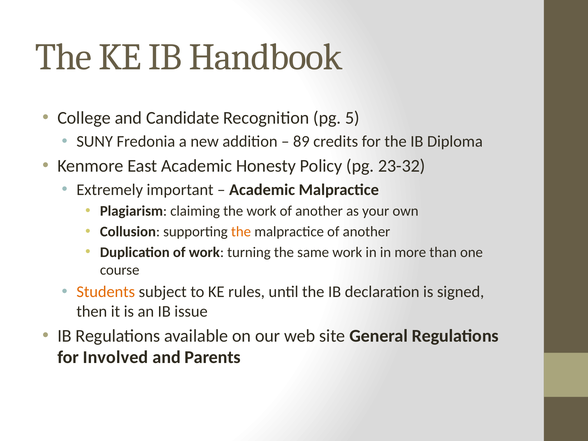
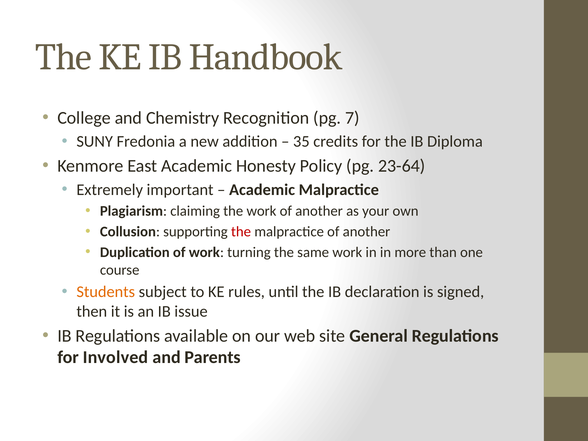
Candidate: Candidate -> Chemistry
5: 5 -> 7
89: 89 -> 35
23-32: 23-32 -> 23-64
the at (241, 232) colour: orange -> red
